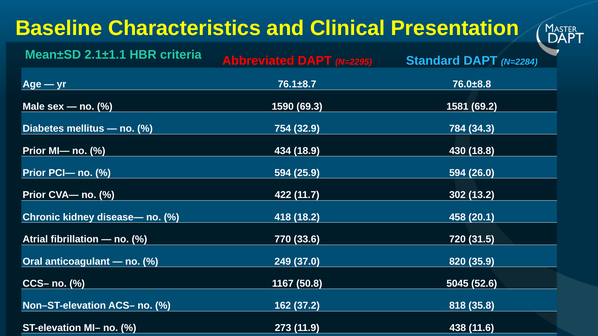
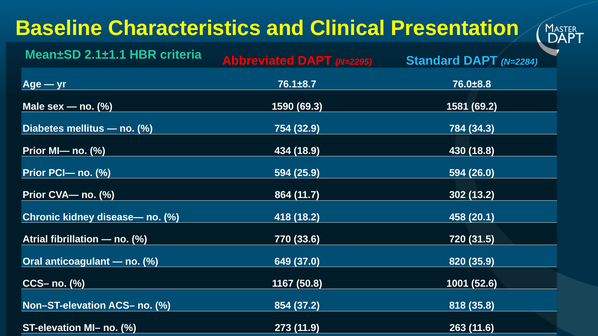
422: 422 -> 864
249: 249 -> 649
5045: 5045 -> 1001
162: 162 -> 854
438: 438 -> 263
